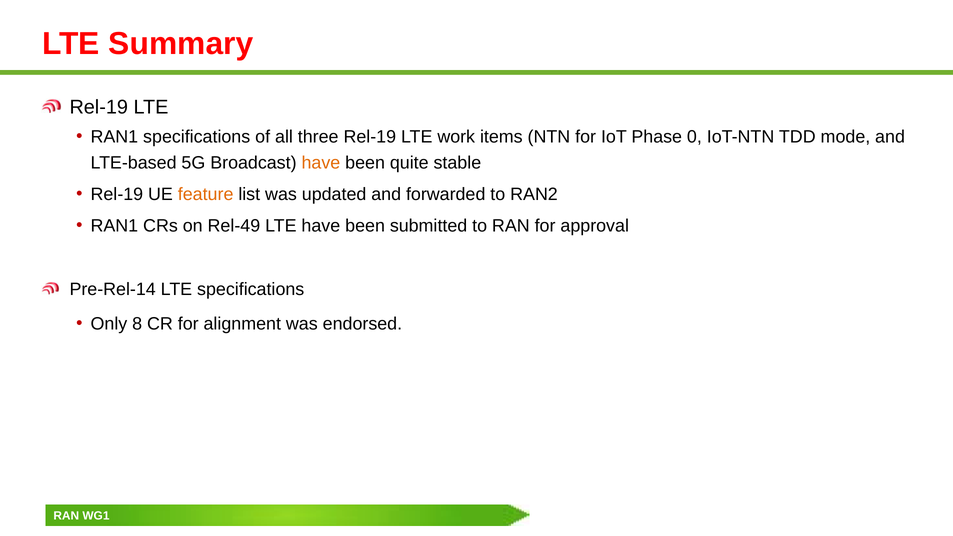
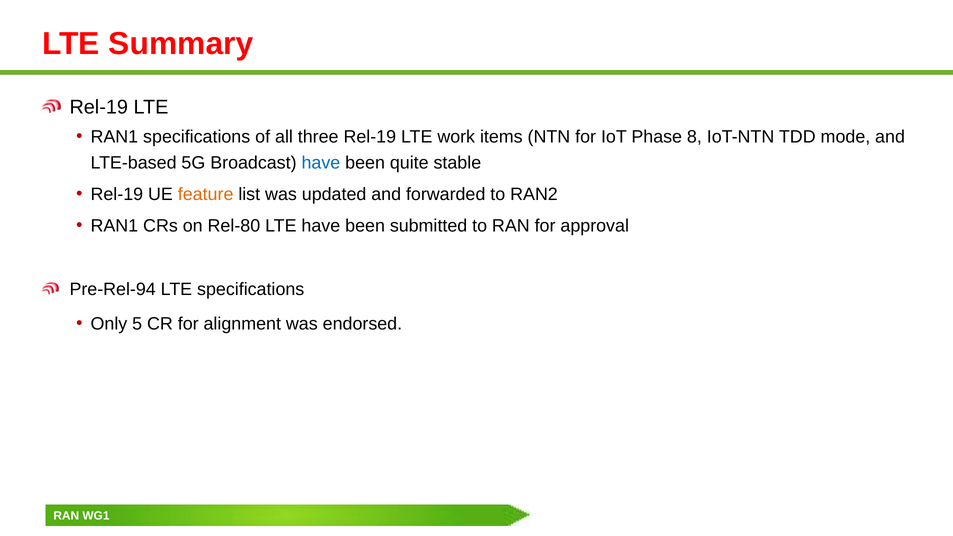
0: 0 -> 8
have at (321, 163) colour: orange -> blue
Rel-49: Rel-49 -> Rel-80
Pre-Rel-14: Pre-Rel-14 -> Pre-Rel-94
8: 8 -> 5
